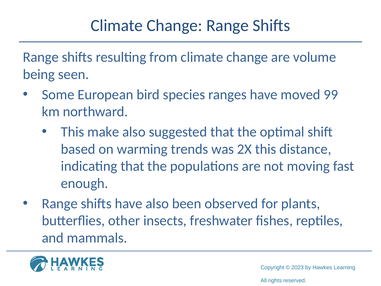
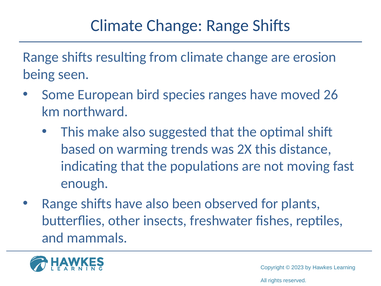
volume: volume -> erosion
99: 99 -> 26
